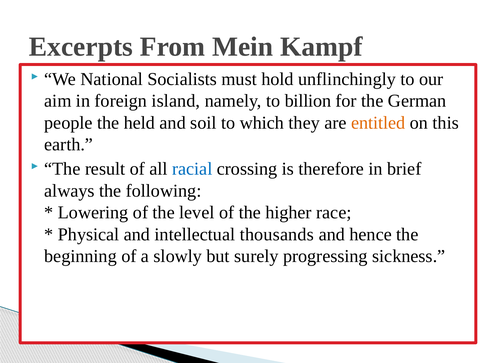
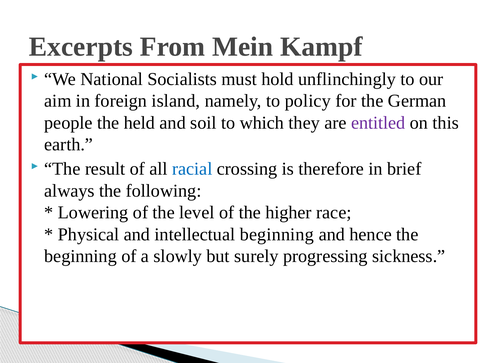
billion: billion -> policy
entitled colour: orange -> purple
intellectual thousands: thousands -> beginning
